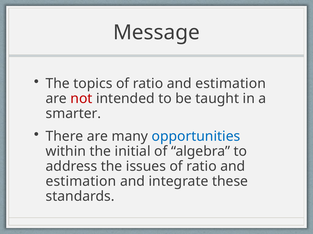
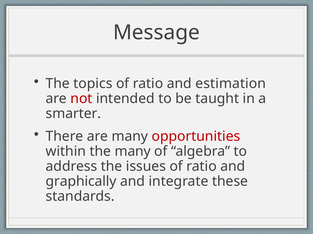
opportunities colour: blue -> red
the initial: initial -> many
estimation at (81, 182): estimation -> graphically
